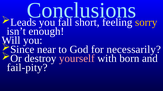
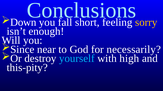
Leads: Leads -> Down
yourself colour: pink -> light blue
born: born -> high
fail-pity: fail-pity -> this-pity
